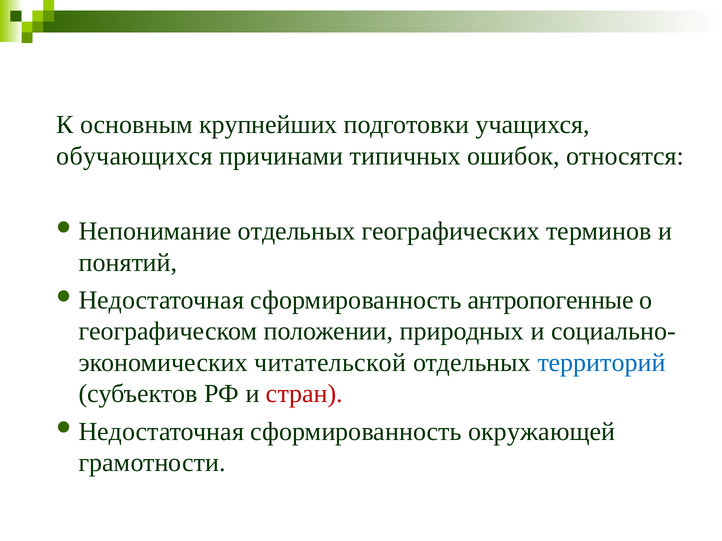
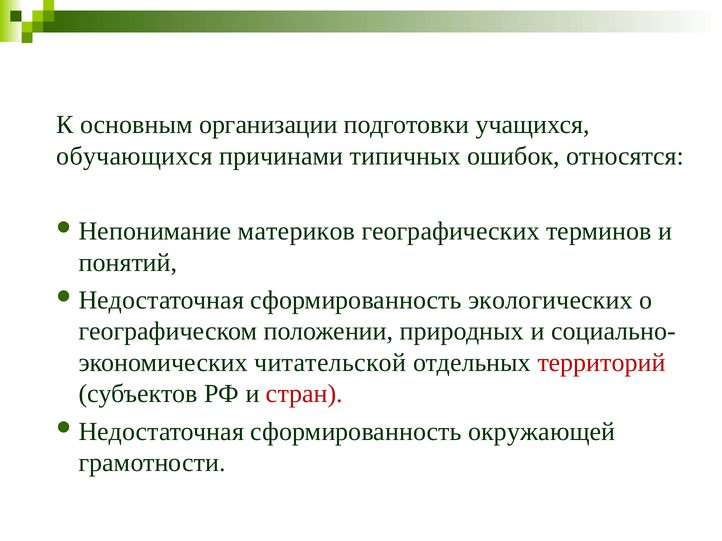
крупнейших: крупнейших -> организации
отдельных at (297, 231): отдельных -> материков
антропогенные: антропогенные -> экологических
территорий colour: blue -> red
